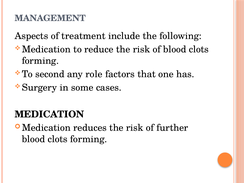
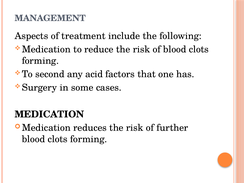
role: role -> acid
